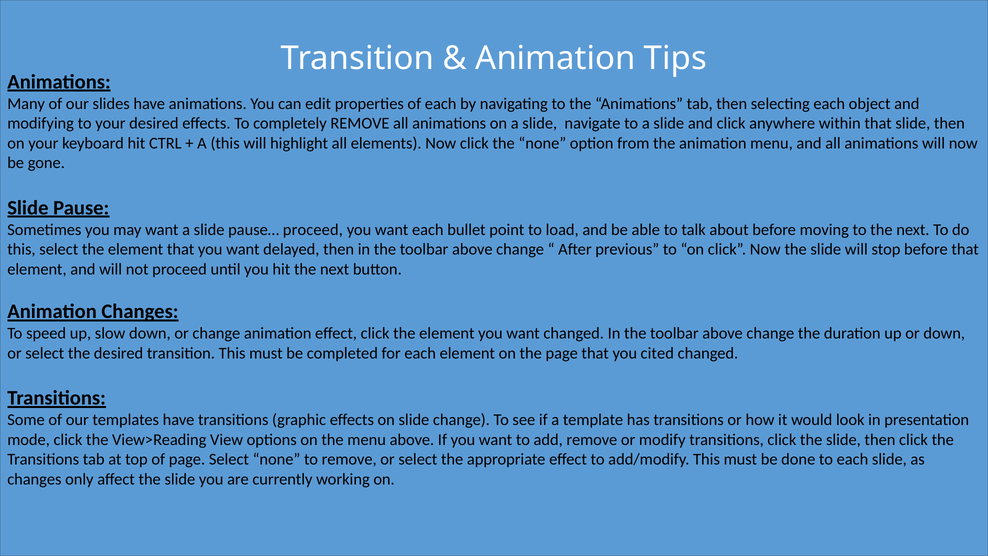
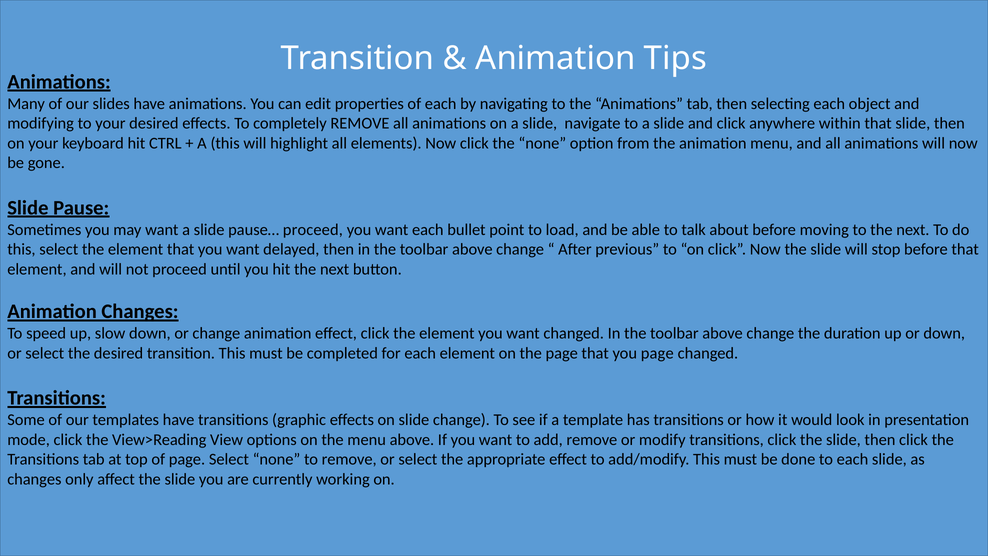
you cited: cited -> page
